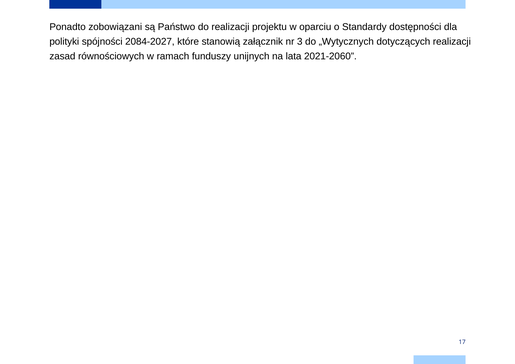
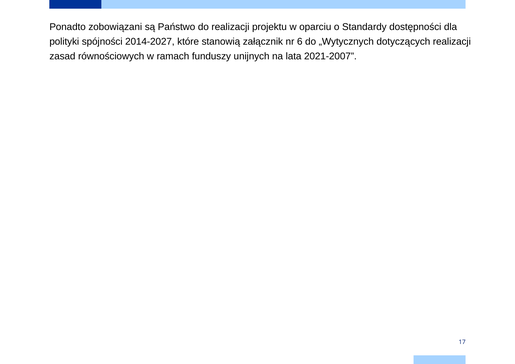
2084-2027: 2084-2027 -> 2014-2027
3: 3 -> 6
2021-2060: 2021-2060 -> 2021-2007
